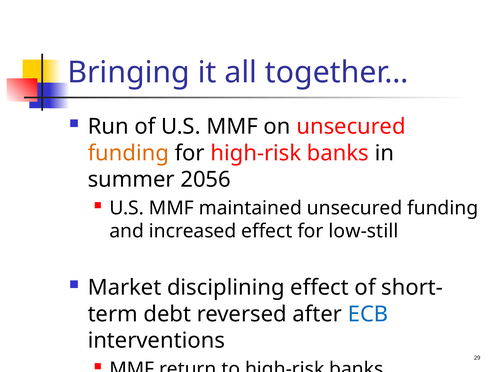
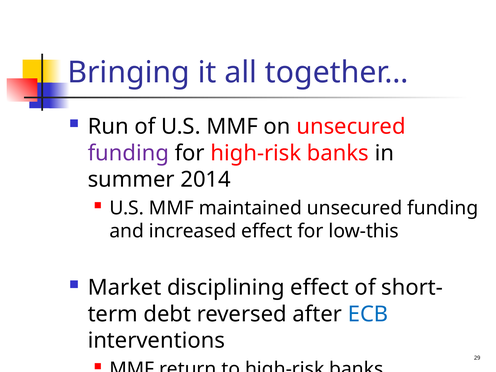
funding at (128, 153) colour: orange -> purple
2056: 2056 -> 2014
low-still: low-still -> low-this
